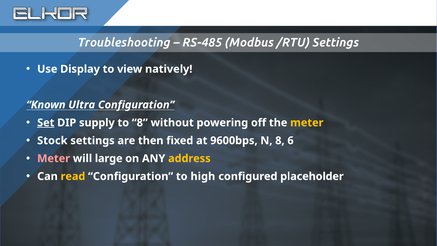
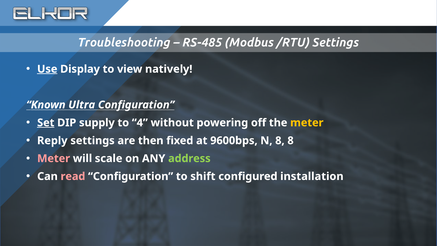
Use underline: none -> present
to 8: 8 -> 4
Stock: Stock -> Reply
6 at (291, 141): 6 -> 8
large: large -> scale
address colour: yellow -> light green
read colour: yellow -> pink
high: high -> shift
placeholder: placeholder -> installation
